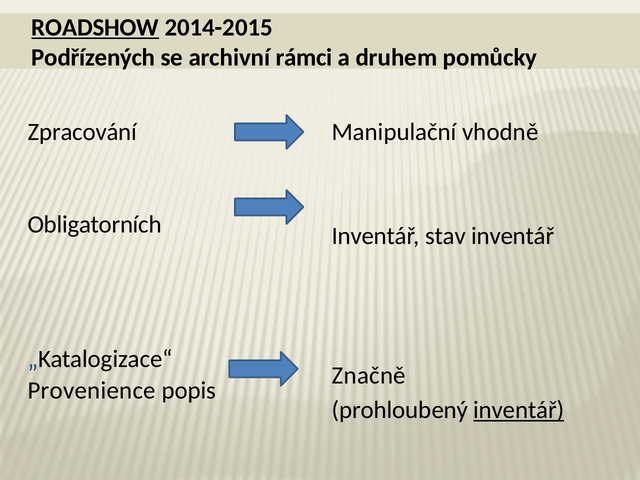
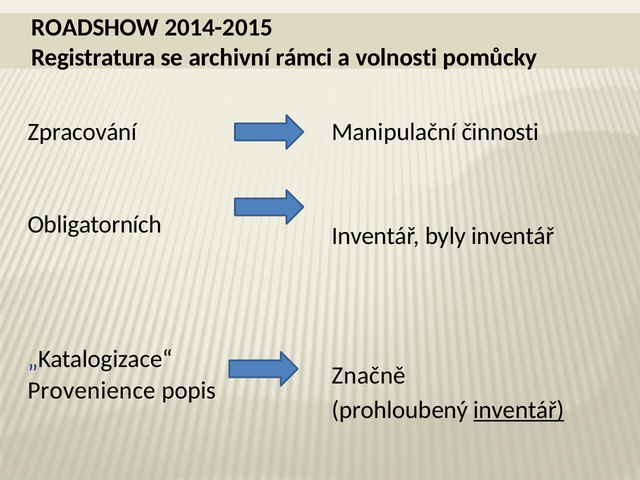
ROADSHOW underline: present -> none
Podřízených: Podřízených -> Registratura
druhem: druhem -> volnosti
vhodně: vhodně -> činnosti
stav: stav -> byly
